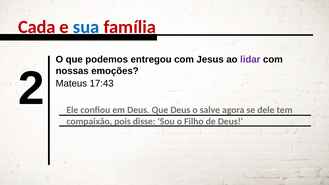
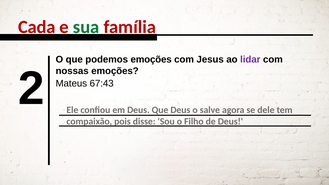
sua colour: blue -> green
podemos entregou: entregou -> emoções
17:43: 17:43 -> 67:43
